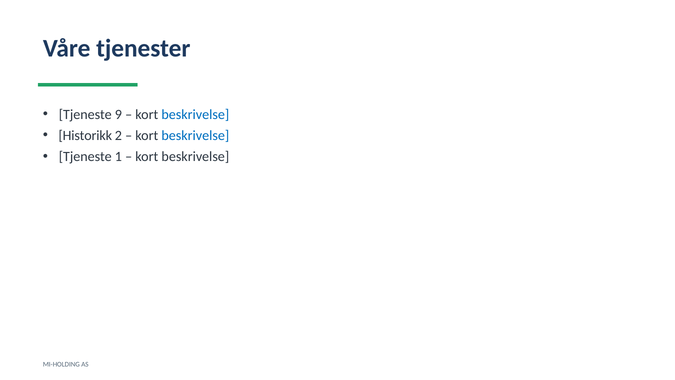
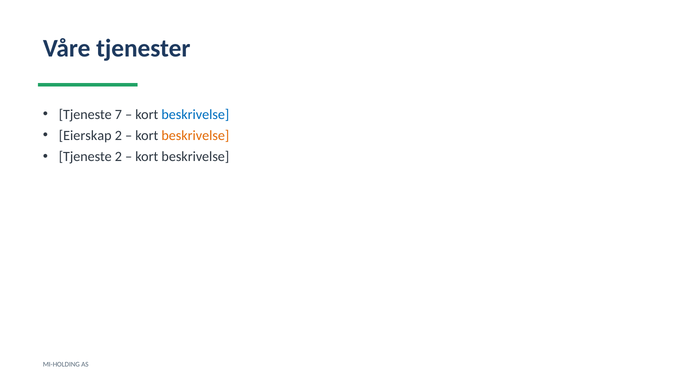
9: 9 -> 7
Historikk: Historikk -> Eierskap
beskrivelse at (195, 135) colour: blue -> orange
Tjeneste 1: 1 -> 2
